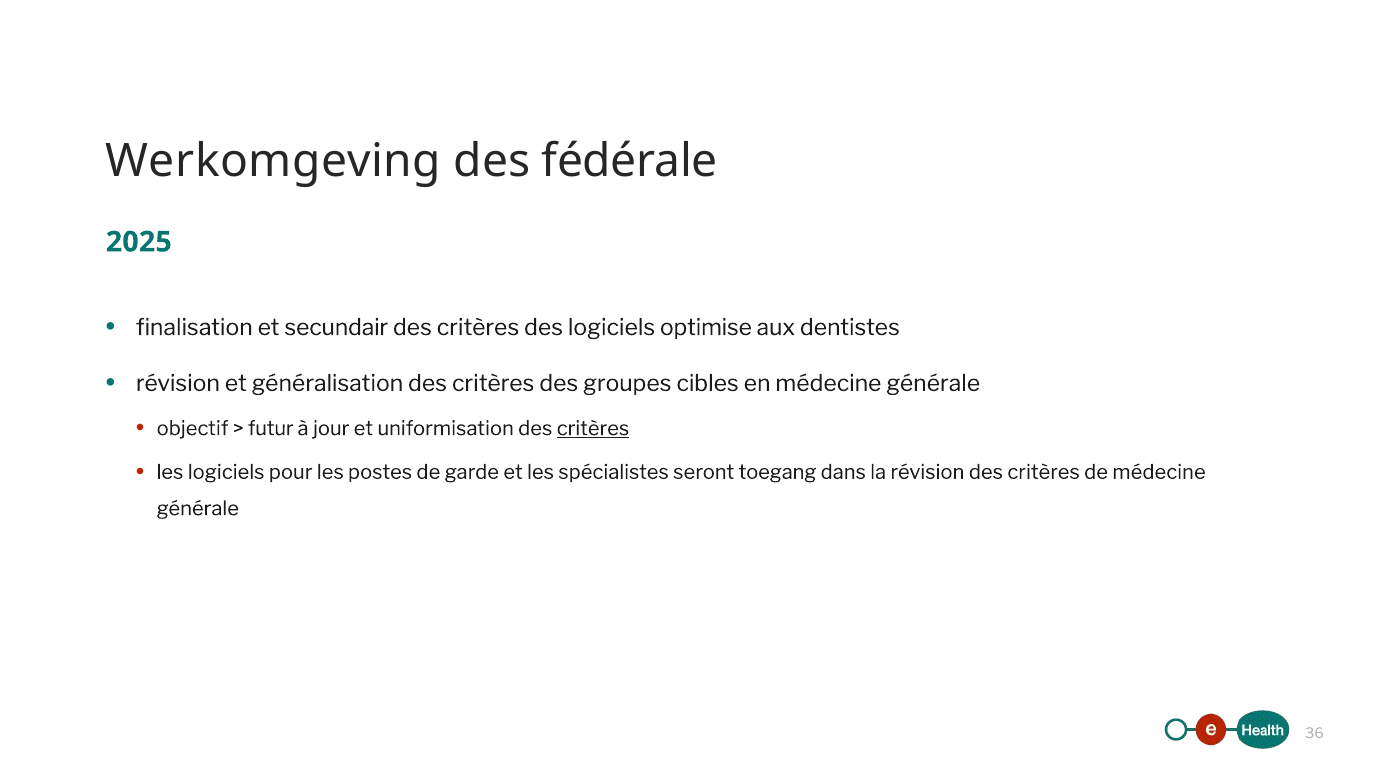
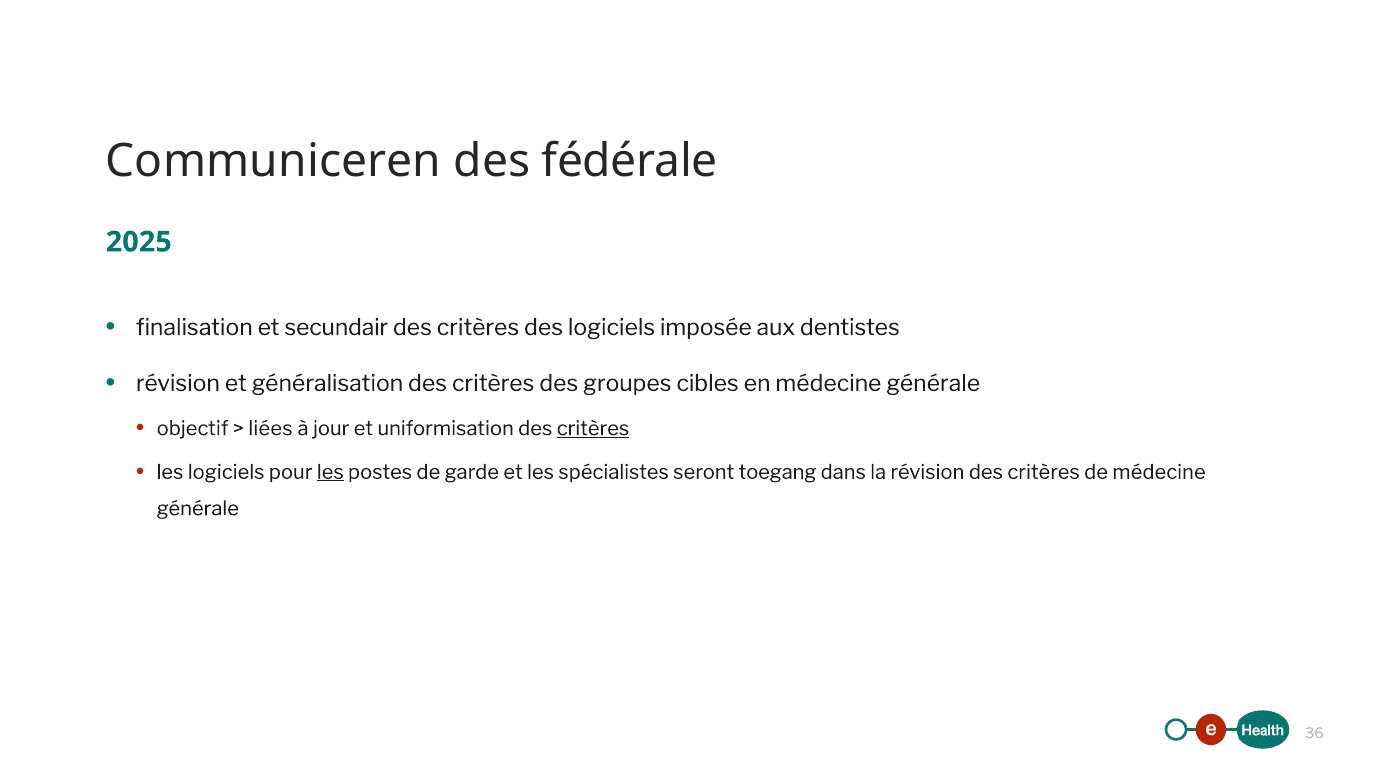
Werkomgeving: Werkomgeving -> Communiceren
optimise: optimise -> imposée
futur: futur -> liées
les at (330, 472) underline: none -> present
